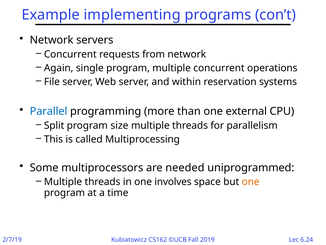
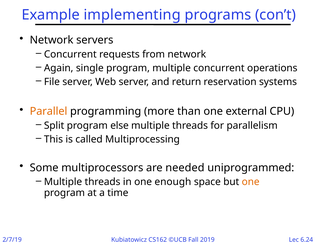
within: within -> return
Parallel colour: blue -> orange
size: size -> else
involves: involves -> enough
